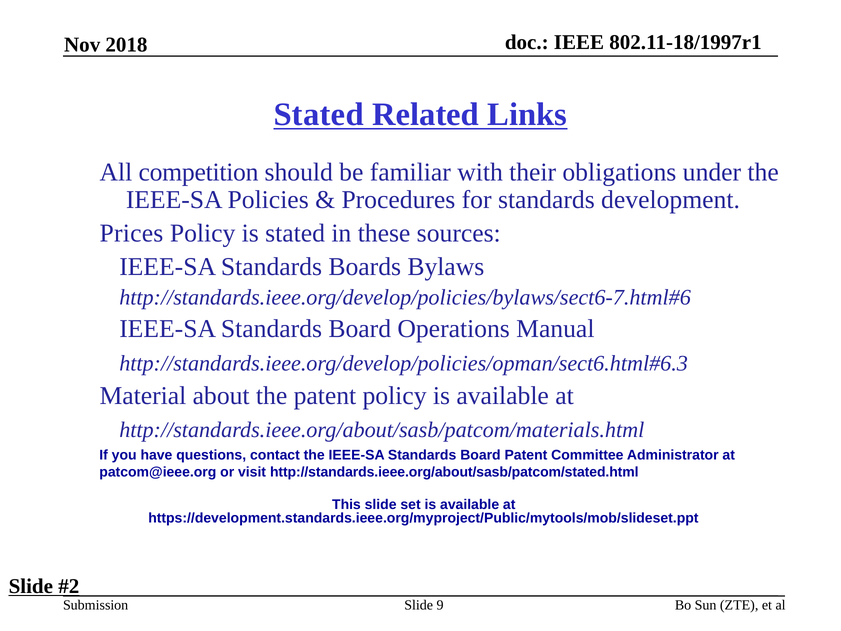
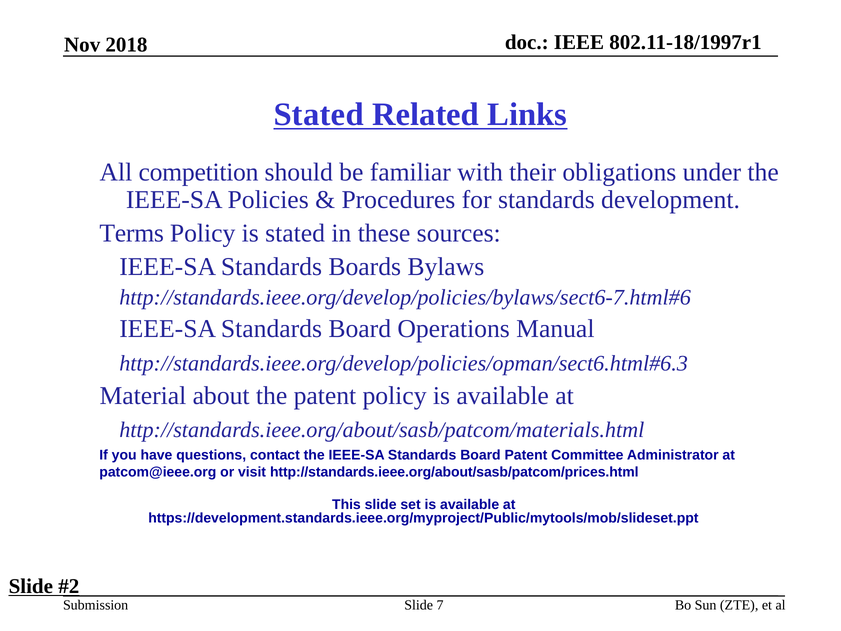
Prices: Prices -> Terms
http://standards.ieee.org/about/sasb/patcom/stated.html: http://standards.ieee.org/about/sasb/patcom/stated.html -> http://standards.ieee.org/about/sasb/patcom/prices.html
9: 9 -> 7
